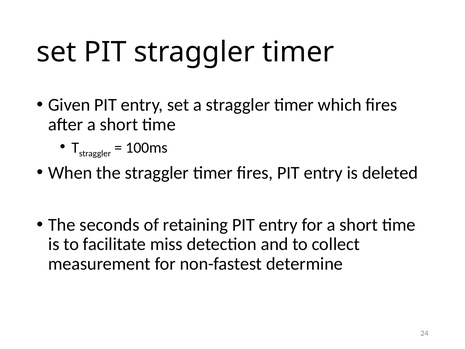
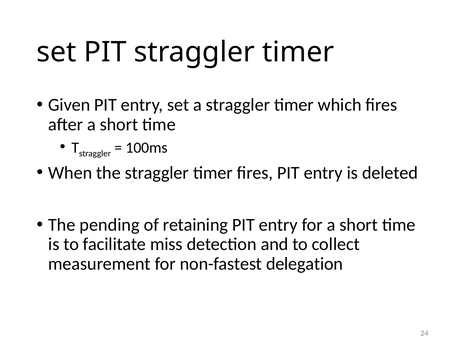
seconds: seconds -> pending
determine: determine -> delegation
